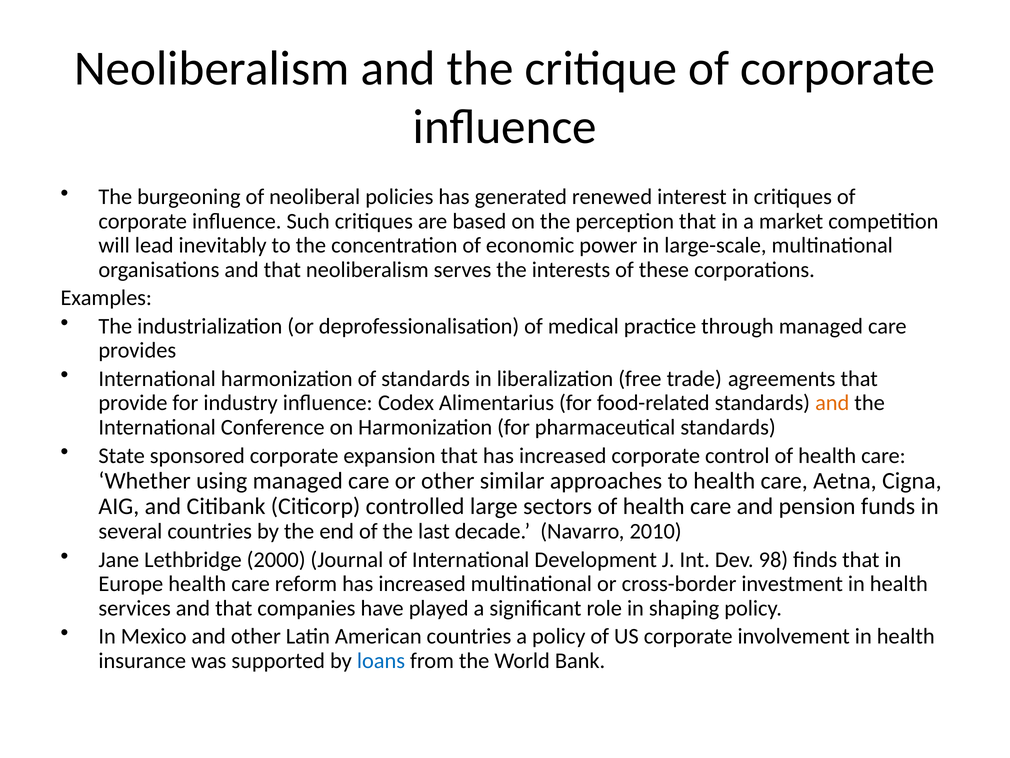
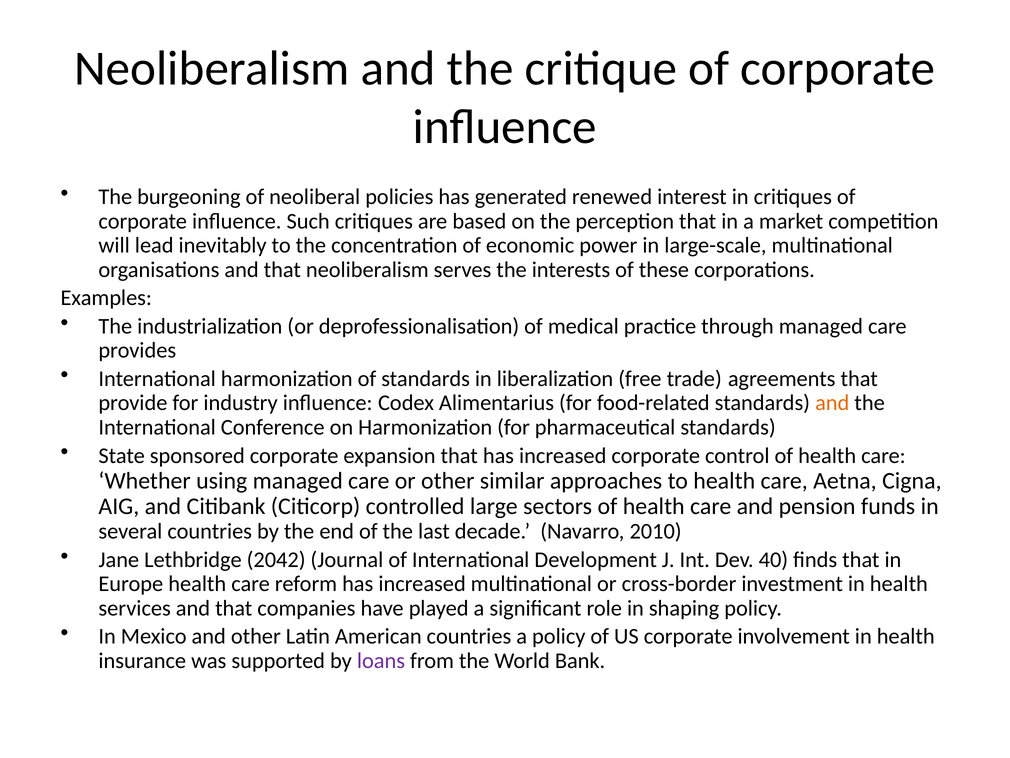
2000: 2000 -> 2042
98: 98 -> 40
loans colour: blue -> purple
